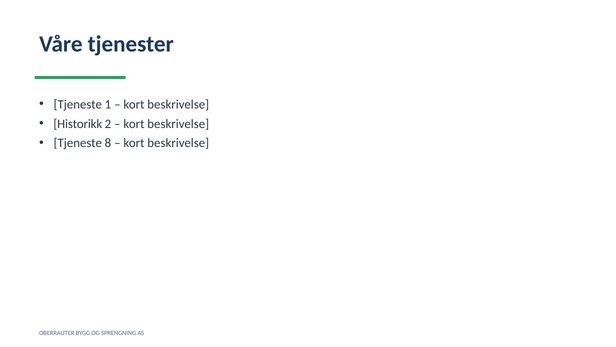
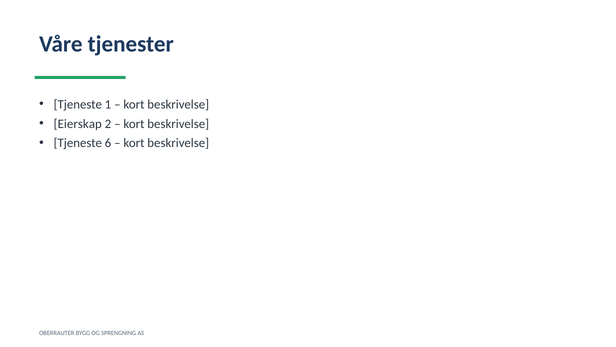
Historikk: Historikk -> Eierskap
8: 8 -> 6
